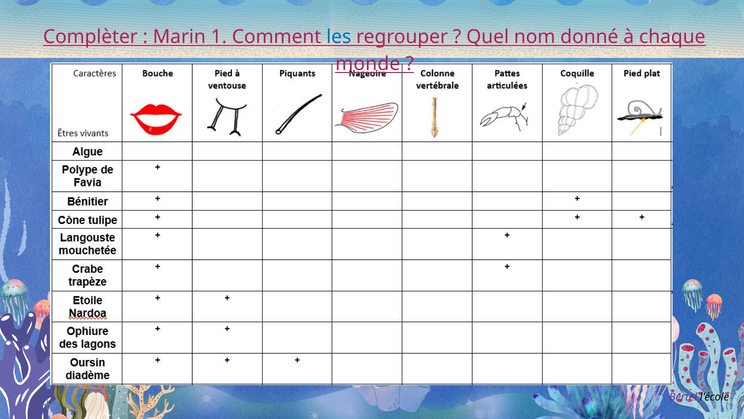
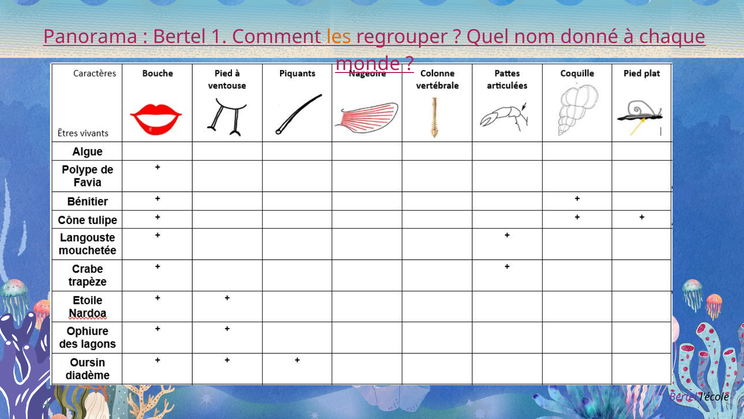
Complèter: Complèter -> Panorama
Marin at (179, 37): Marin -> Bertel
les colour: blue -> orange
